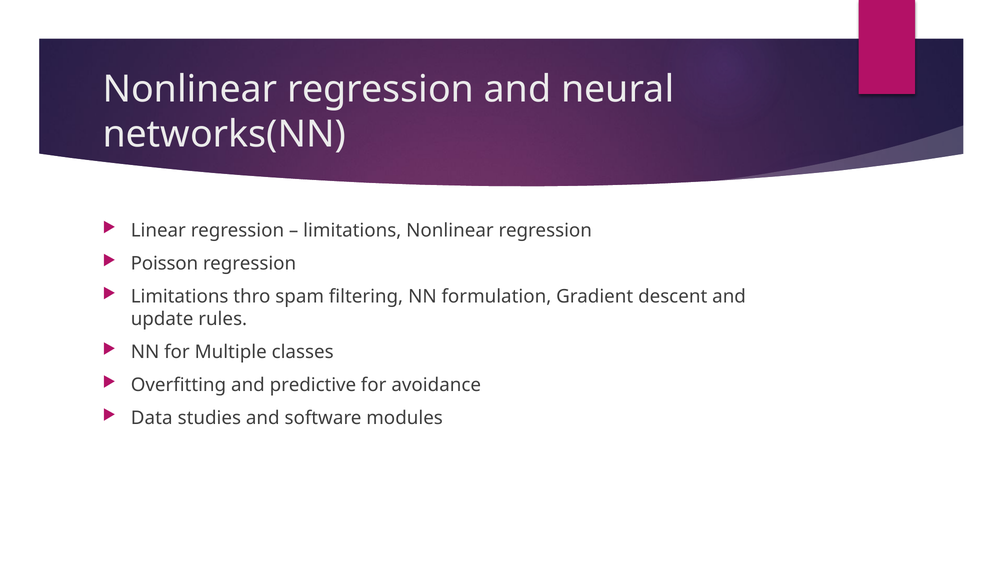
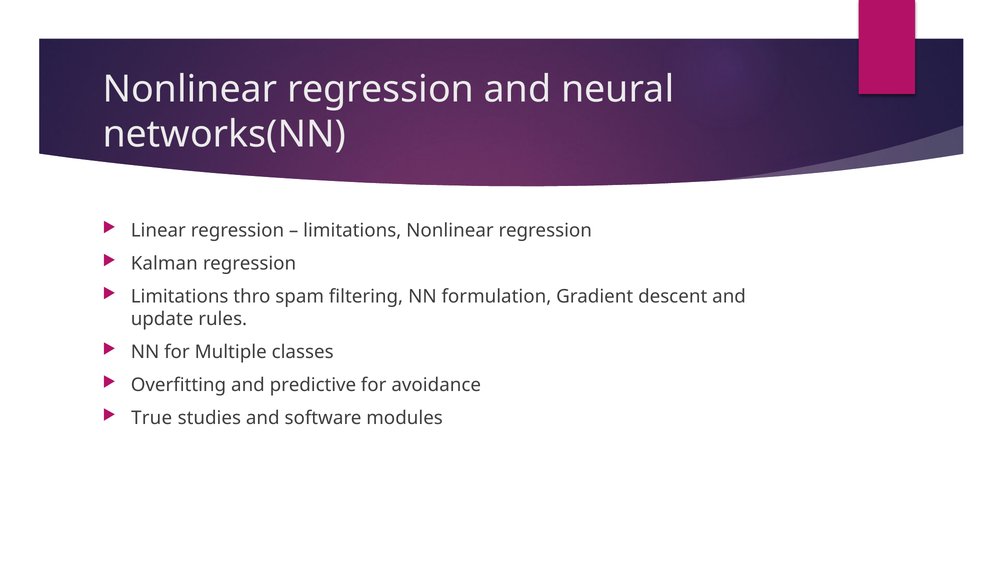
Poisson: Poisson -> Kalman
Data: Data -> True
